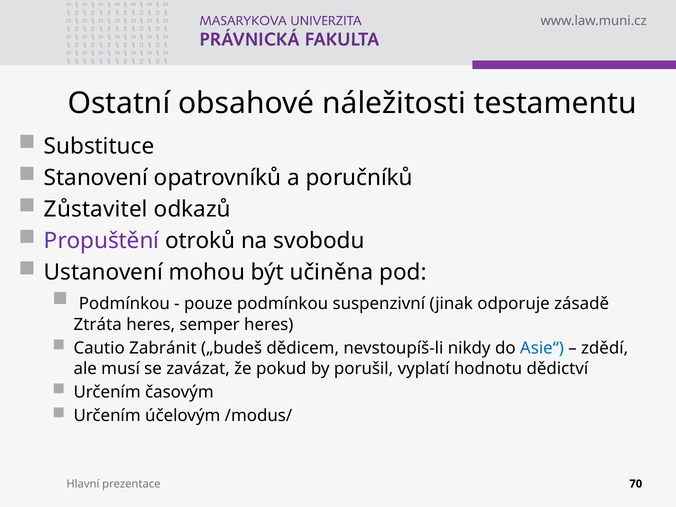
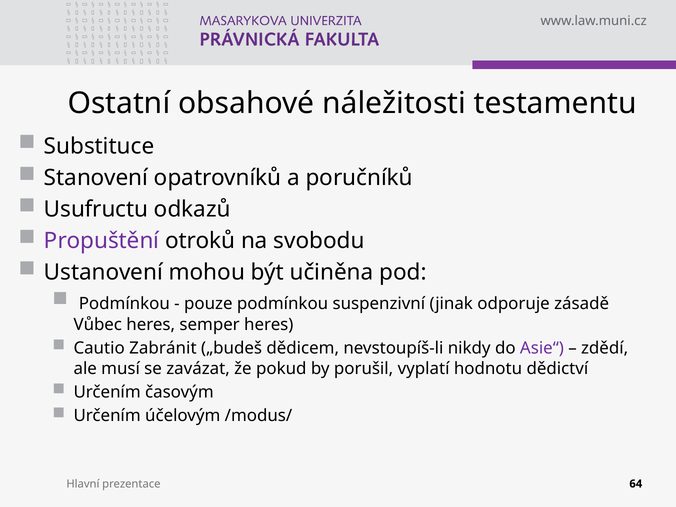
Zůstavitel: Zůstavitel -> Usufructu
Ztráta: Ztráta -> Vůbec
Asie“ colour: blue -> purple
70: 70 -> 64
